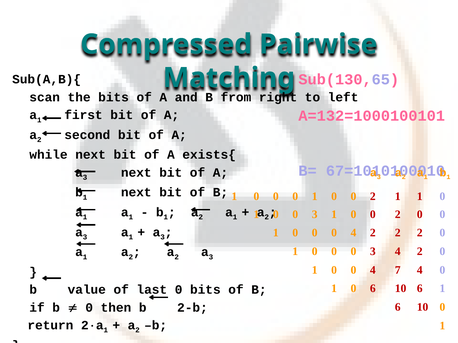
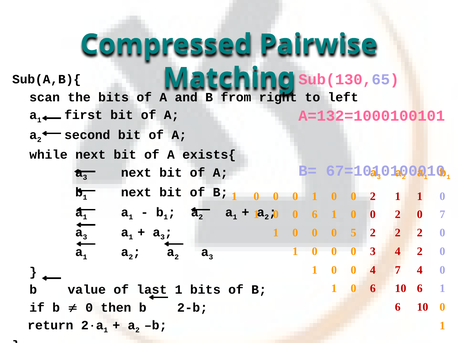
3 at (315, 215): 3 -> 6
2 0 0: 0 -> 7
0 0 0 4: 4 -> 5
last 0: 0 -> 1
